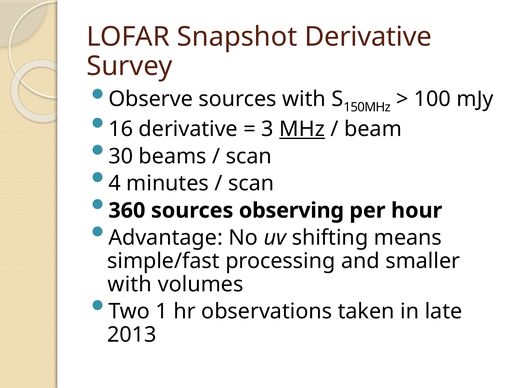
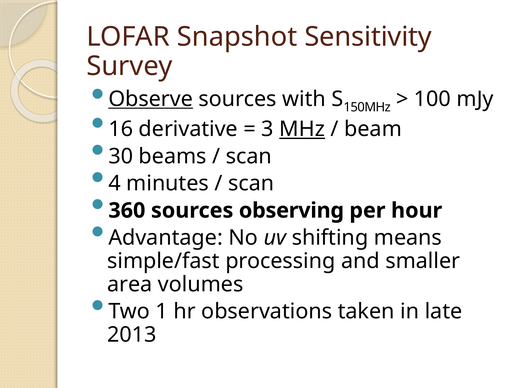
Snapshot Derivative: Derivative -> Sensitivity
Observe underline: none -> present
with at (130, 285): with -> area
